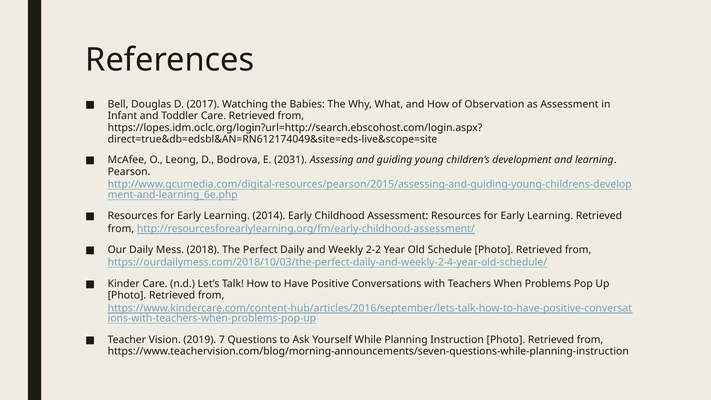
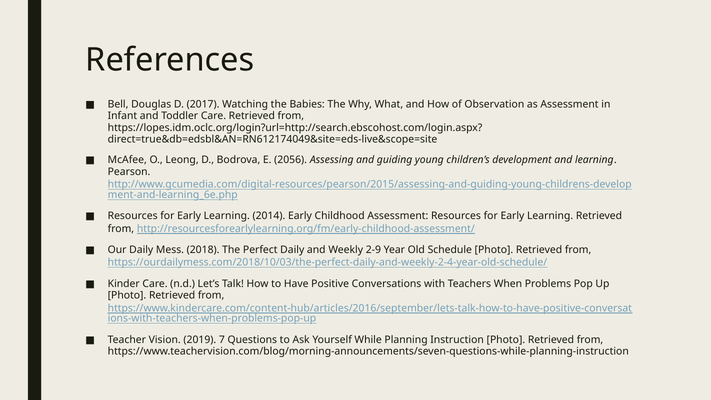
2031: 2031 -> 2056
2-2: 2-2 -> 2-9
